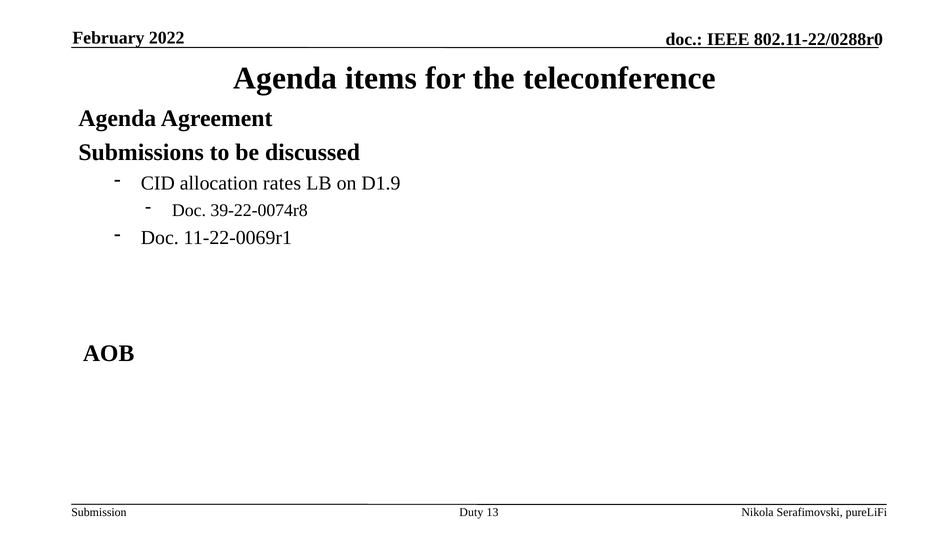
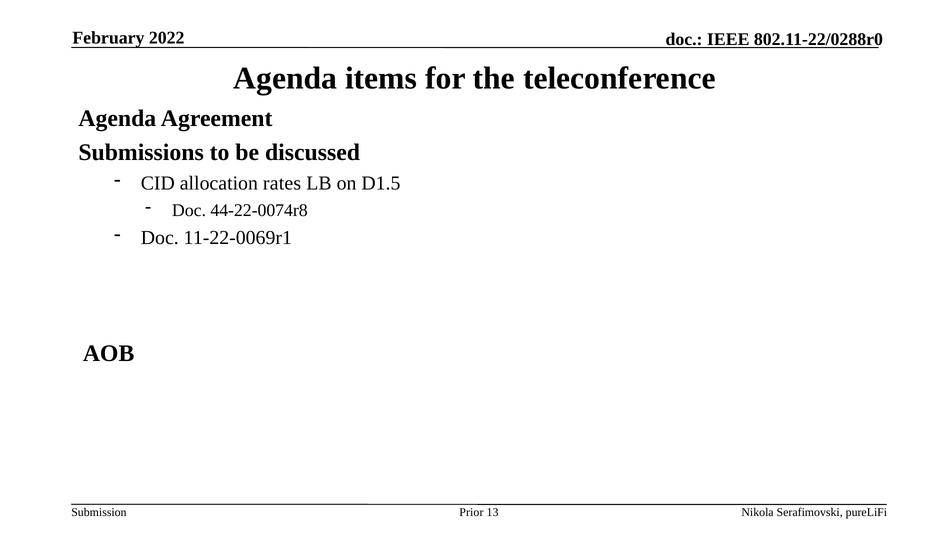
D1.9: D1.9 -> D1.5
39-22-0074r8: 39-22-0074r8 -> 44-22-0074r8
Duty: Duty -> Prior
